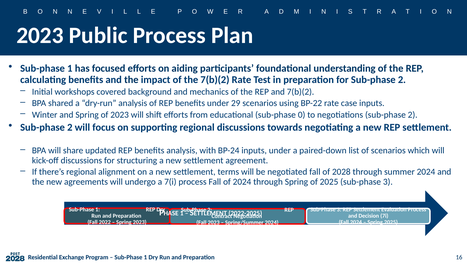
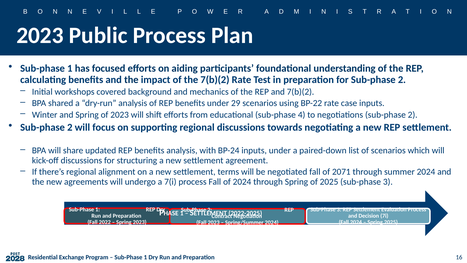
0: 0 -> 4
2028: 2028 -> 2071
